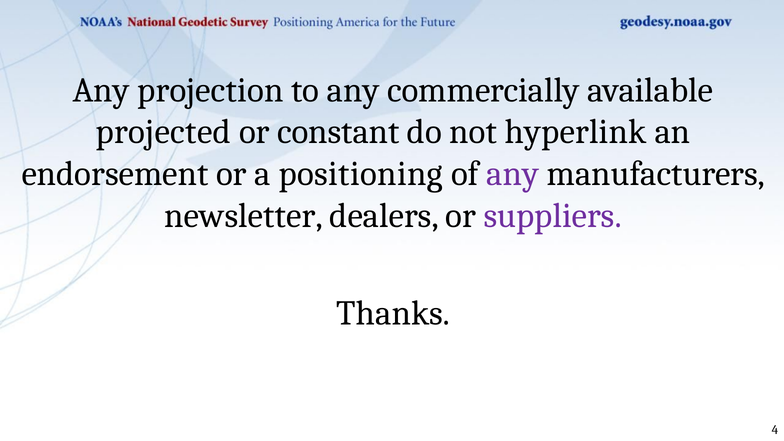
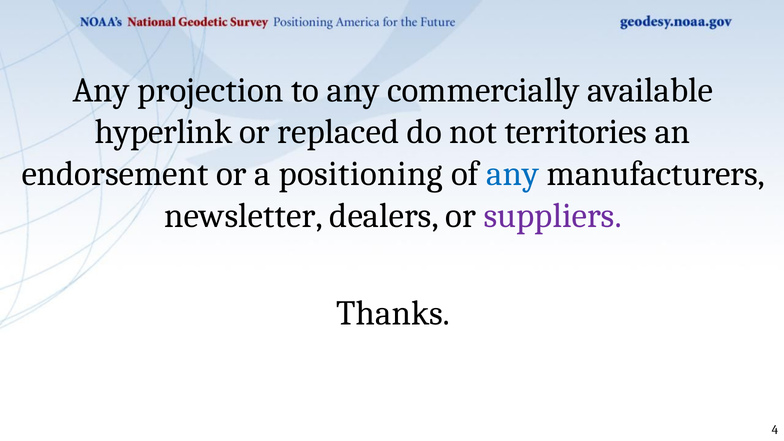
projected: projected -> hyperlink
constant: constant -> replaced
hyperlink: hyperlink -> territories
any at (513, 174) colour: purple -> blue
